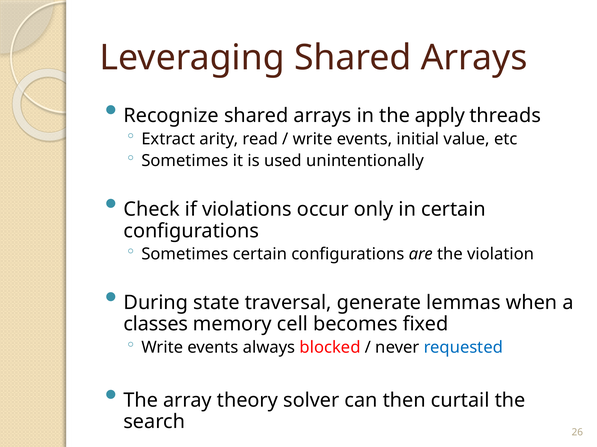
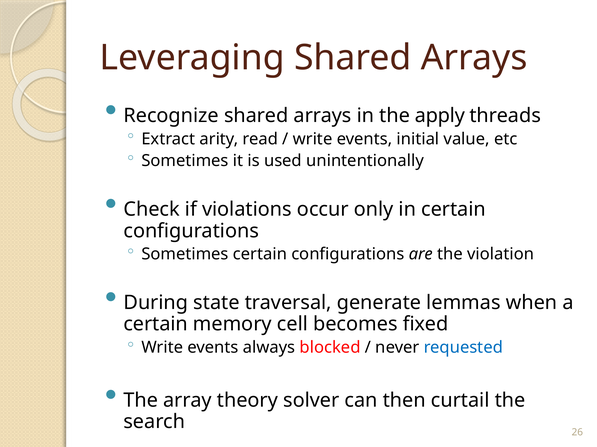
classes at (156, 325): classes -> certain
